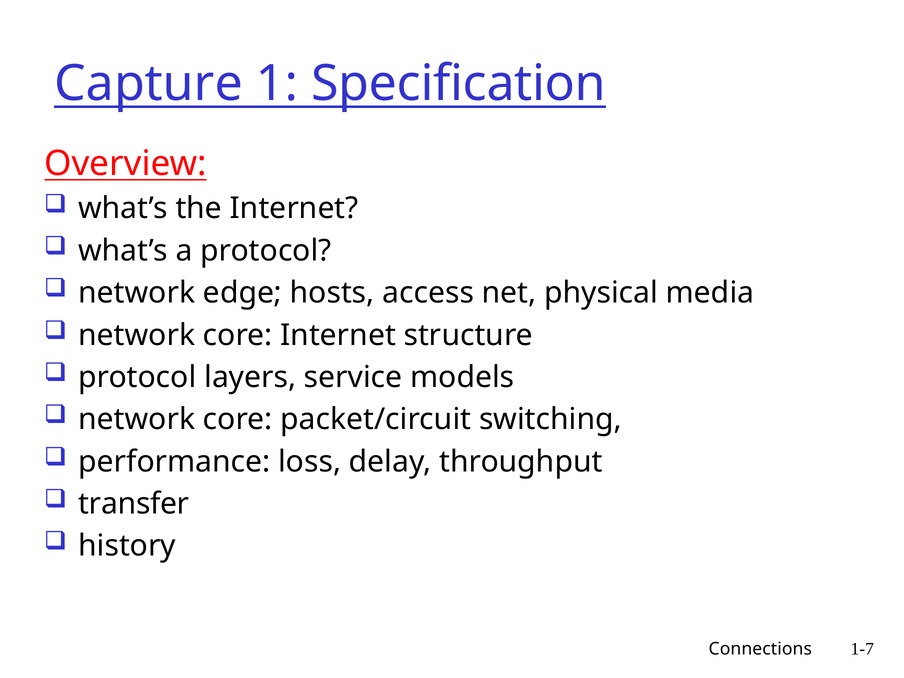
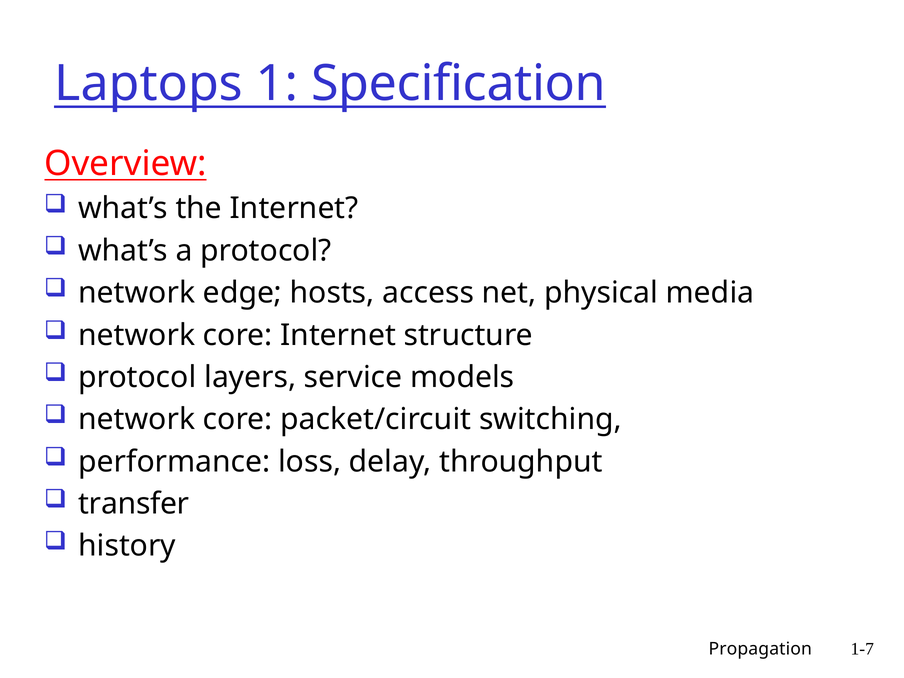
Capture: Capture -> Laptops
Connections: Connections -> Propagation
